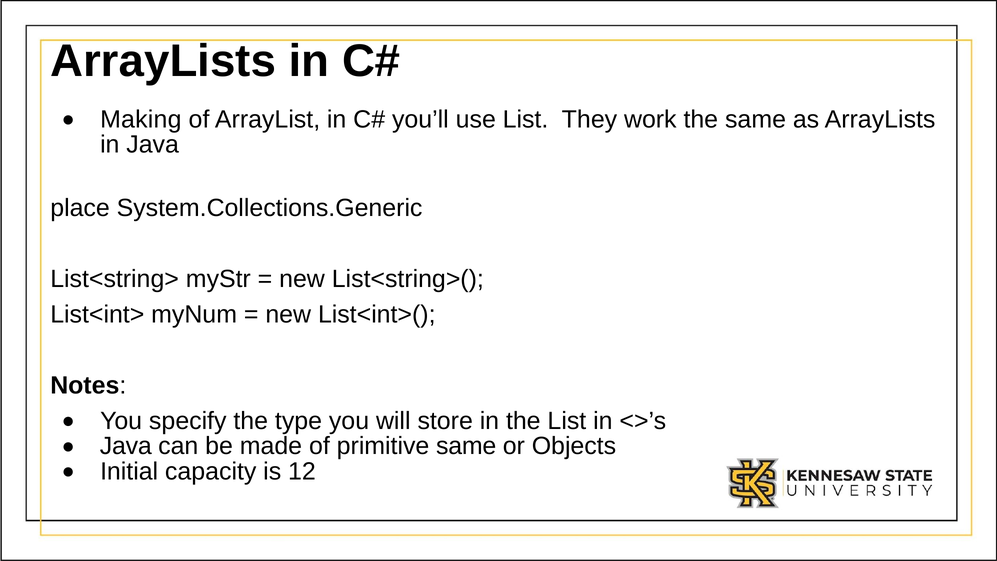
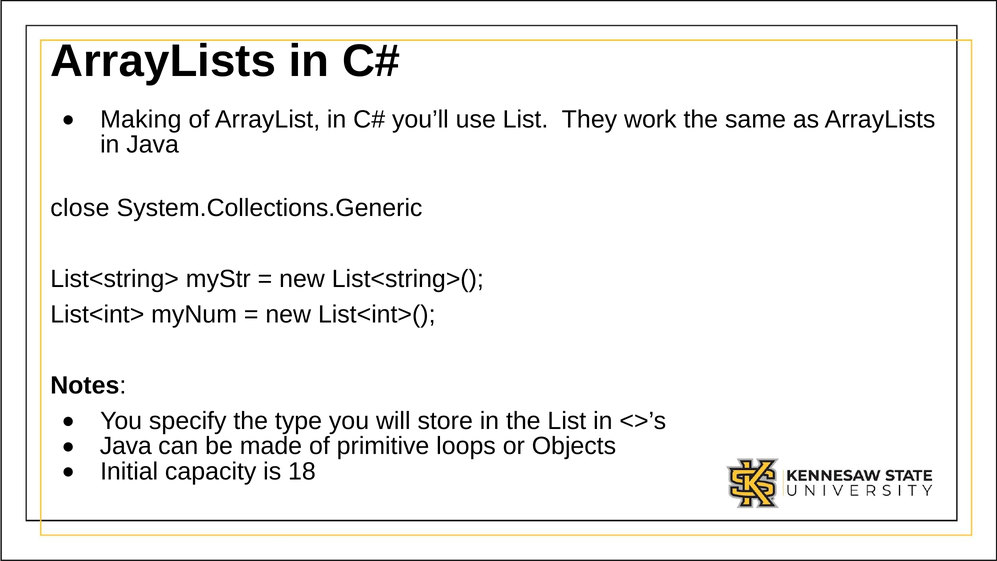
place: place -> close
primitive same: same -> loops
12: 12 -> 18
